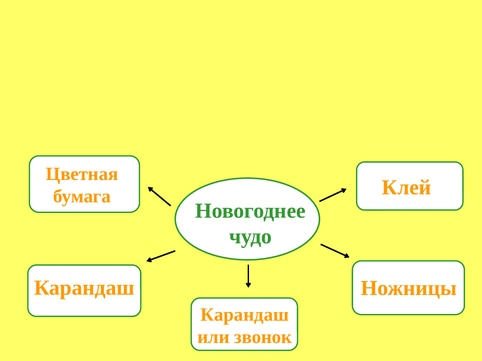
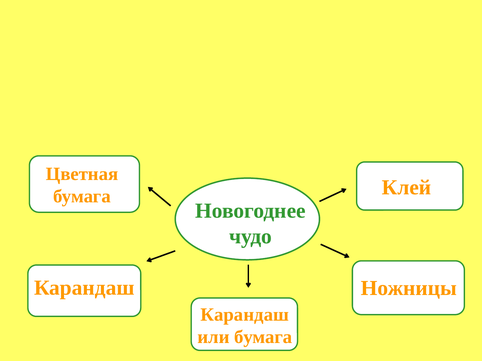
или звонок: звонок -> бумага
